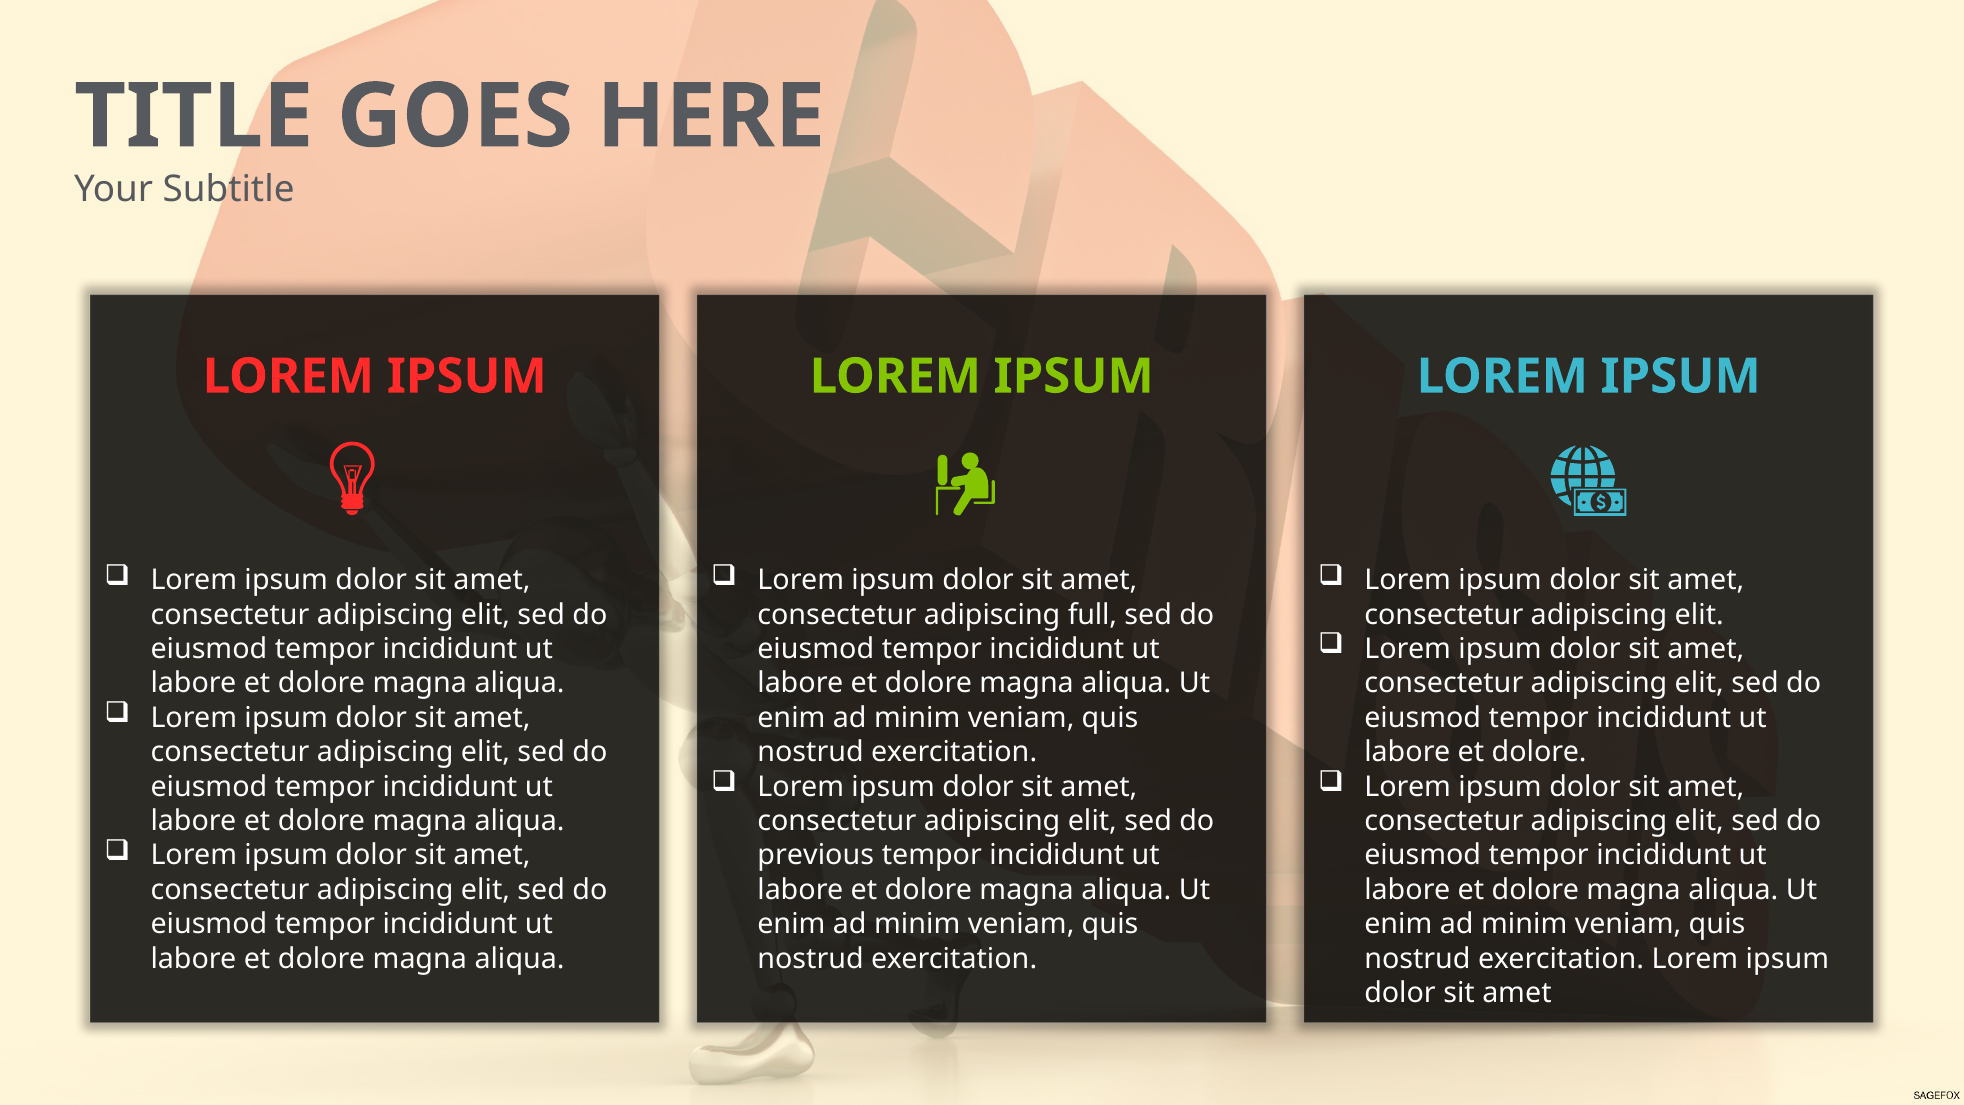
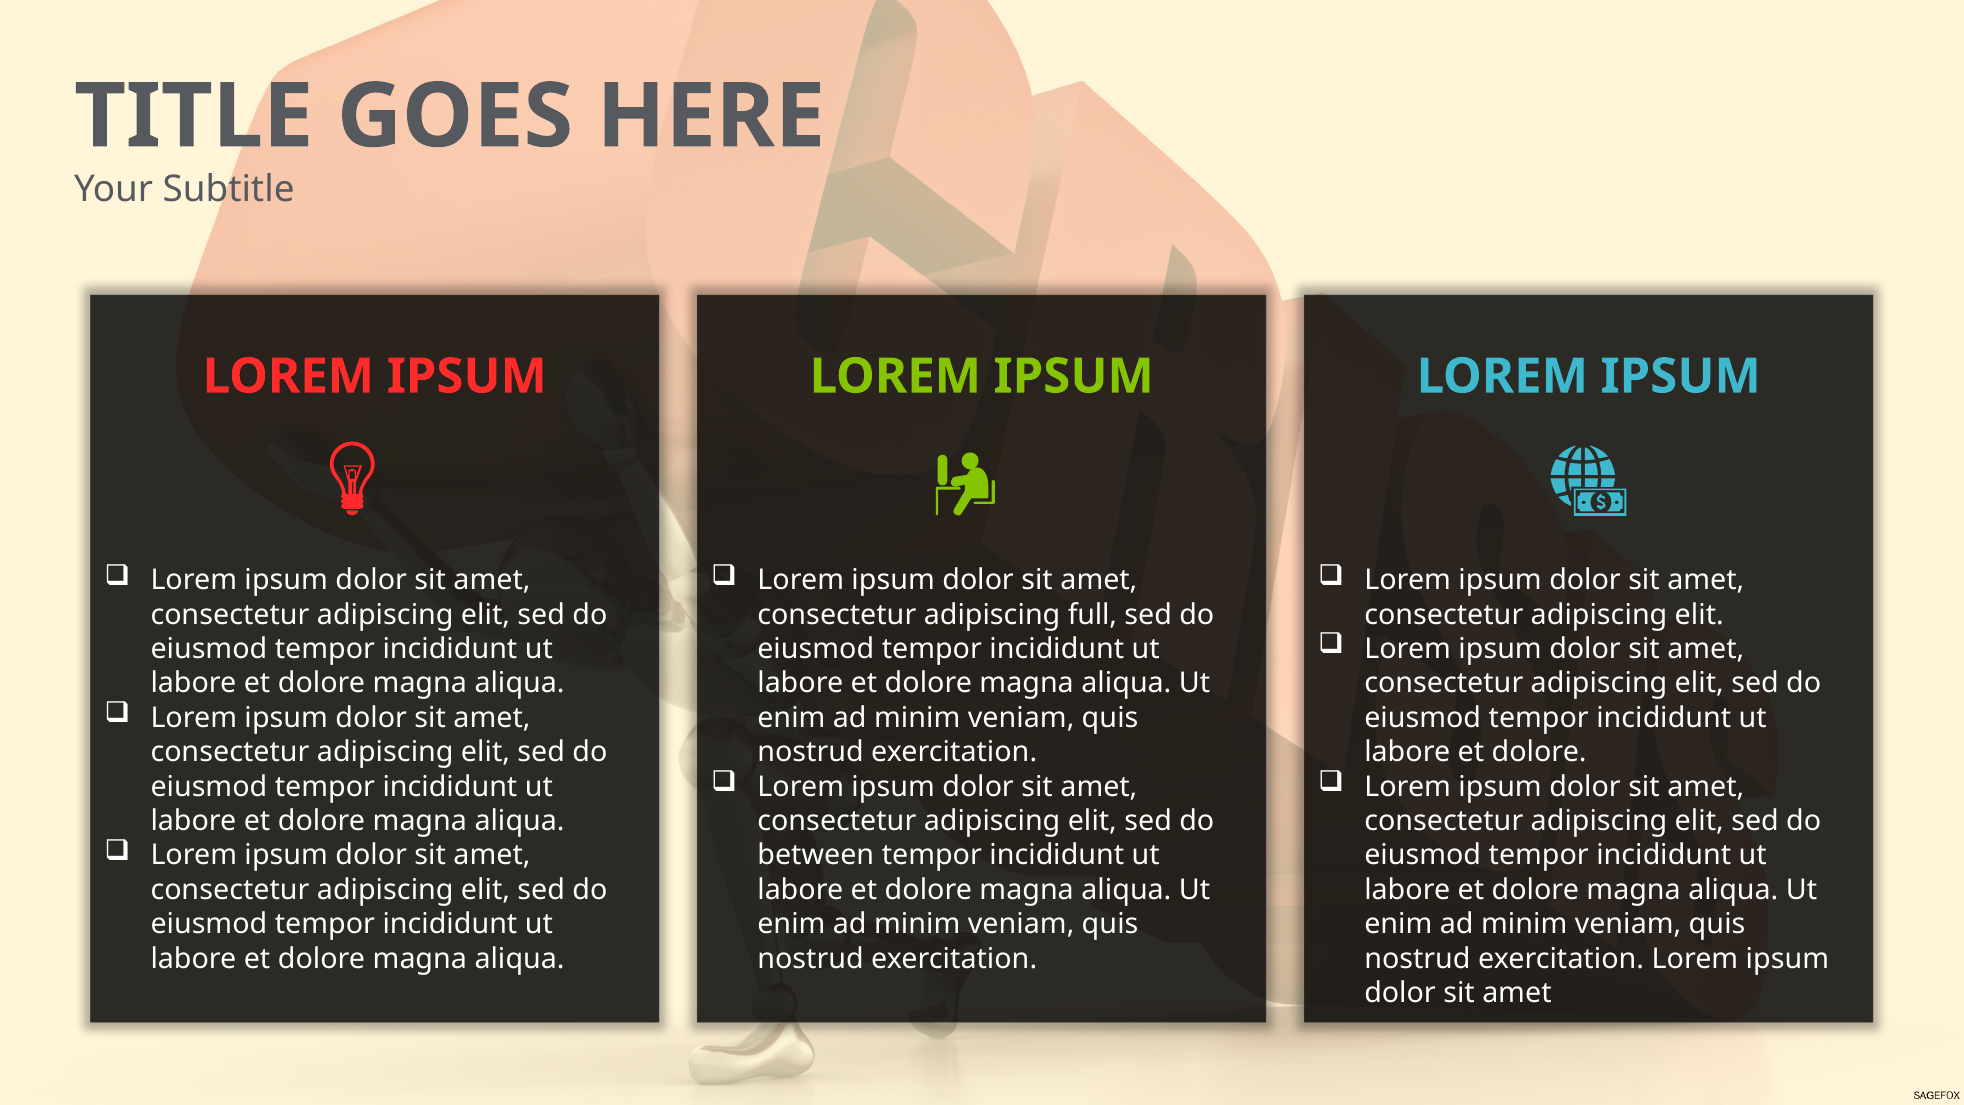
previous: previous -> between
